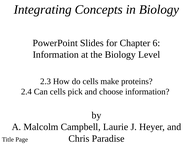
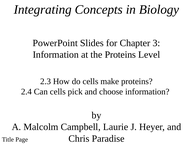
6: 6 -> 3
the Biology: Biology -> Proteins
